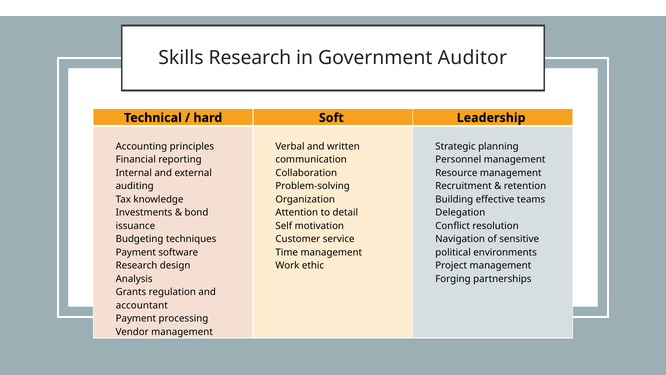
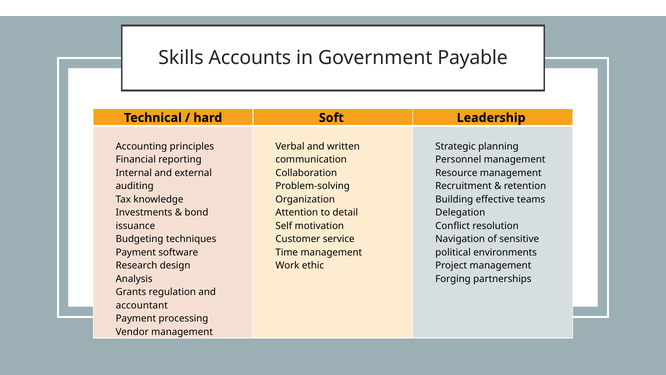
Skills Research: Research -> Accounts
Auditor: Auditor -> Payable
